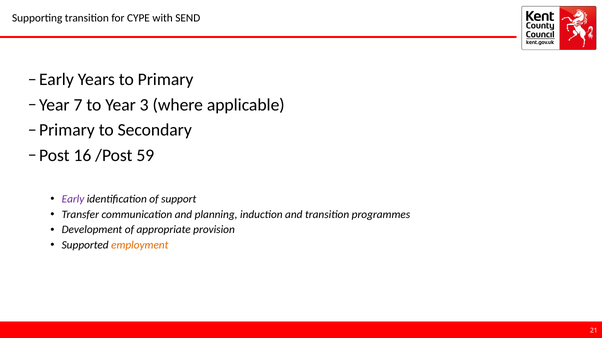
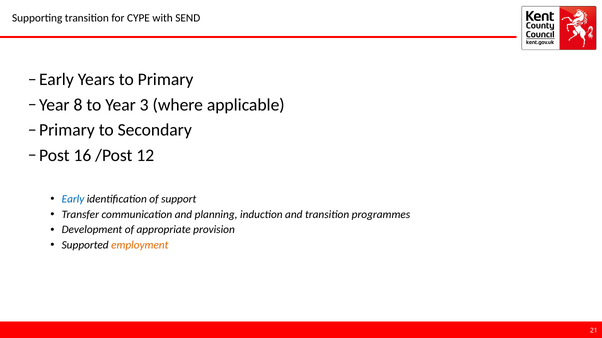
7: 7 -> 8
59: 59 -> 12
Early colour: purple -> blue
